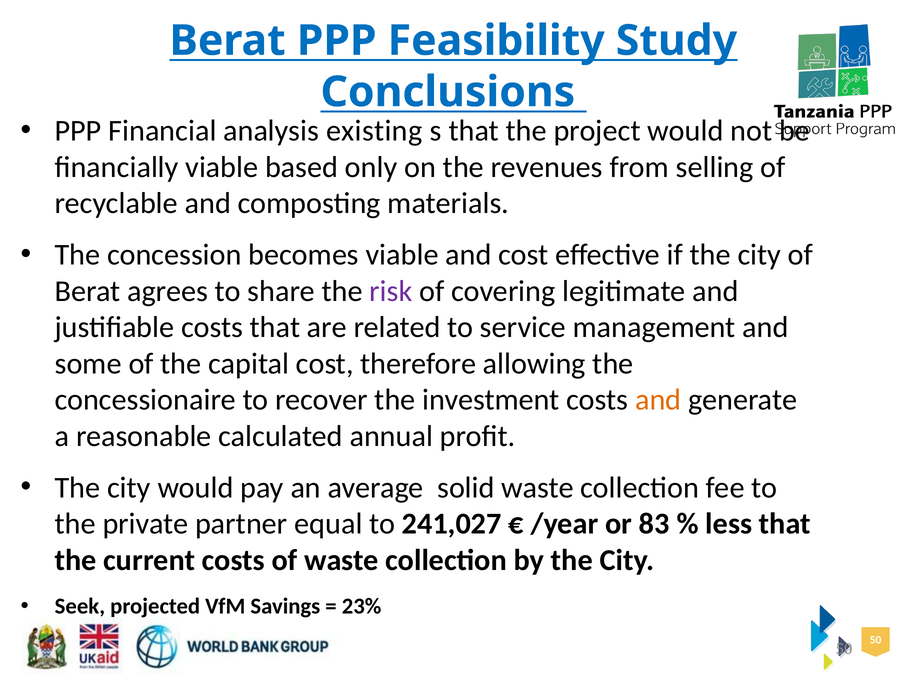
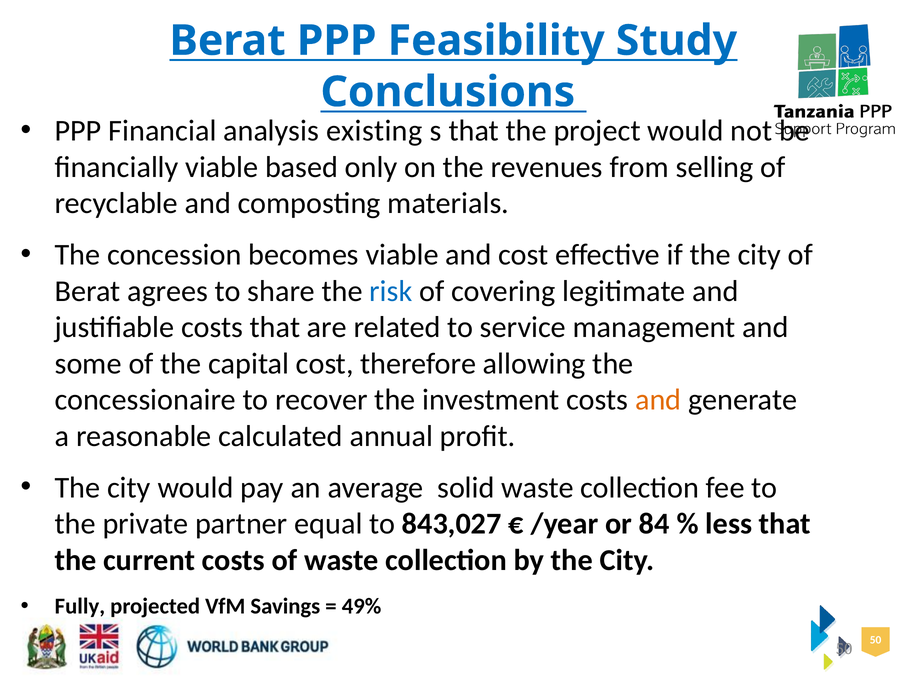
risk colour: purple -> blue
241,027: 241,027 -> 843,027
83: 83 -> 84
Seek: Seek -> Fully
23%: 23% -> 49%
